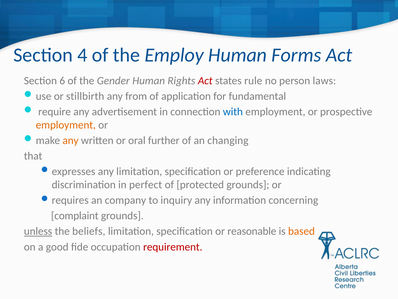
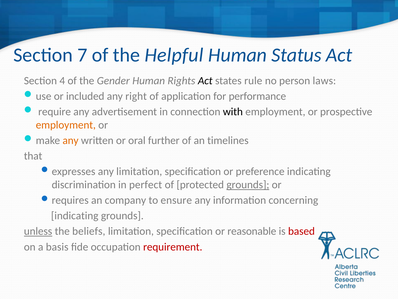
4: 4 -> 7
Employ: Employ -> Helpful
Forms: Forms -> Status
6: 6 -> 4
Act at (205, 81) colour: red -> black
stillbirth: stillbirth -> included
from: from -> right
fundamental: fundamental -> performance
with colour: blue -> black
changing: changing -> timelines
grounds at (248, 185) underline: none -> present
inquiry: inquiry -> ensure
complaint at (75, 215): complaint -> indicating
based colour: orange -> red
good: good -> basis
